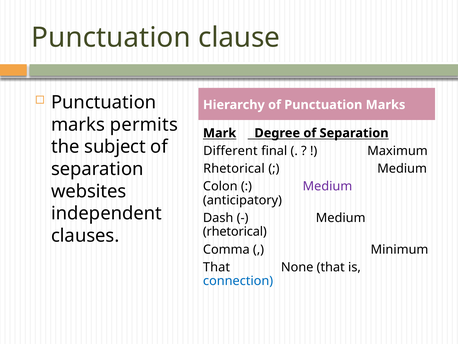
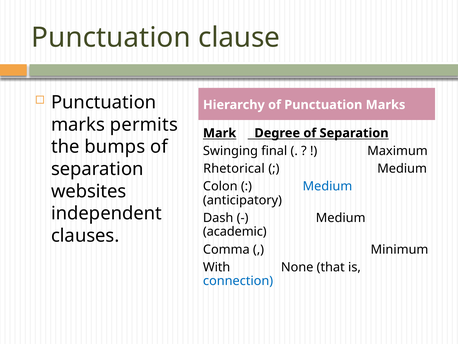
subject: subject -> bumps
Different: Different -> Swinging
Medium at (327, 186) colour: purple -> blue
rhetorical at (235, 231): rhetorical -> academic
That at (217, 267): That -> With
